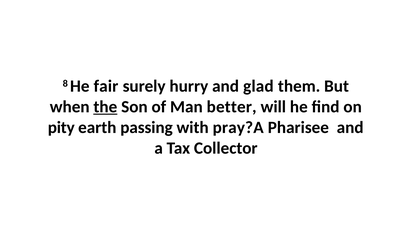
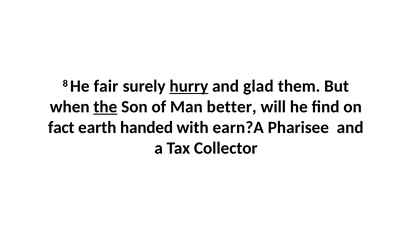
hurry underline: none -> present
pity: pity -> fact
passing: passing -> handed
pray?A: pray?A -> earn?A
